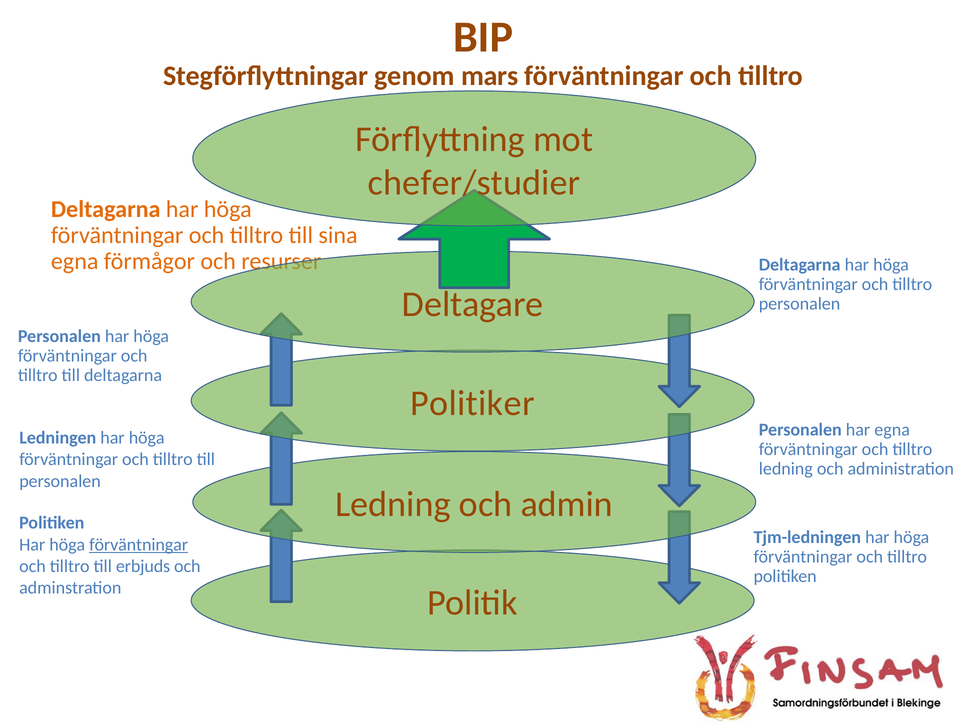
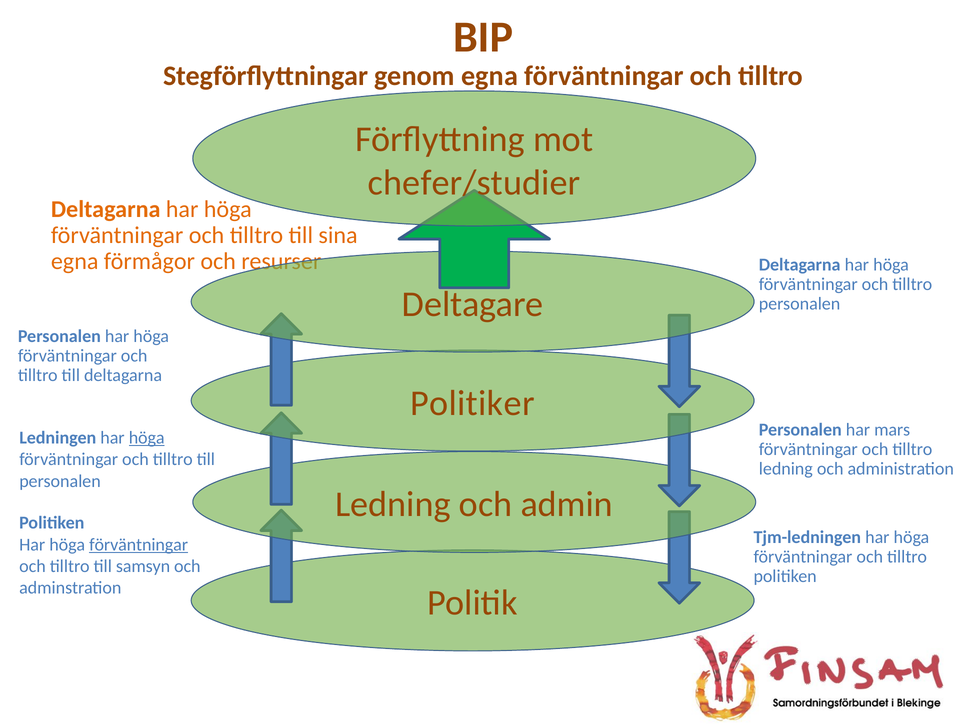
genom mars: mars -> egna
har egna: egna -> mars
höga at (147, 438) underline: none -> present
erbjuds: erbjuds -> samsyn
